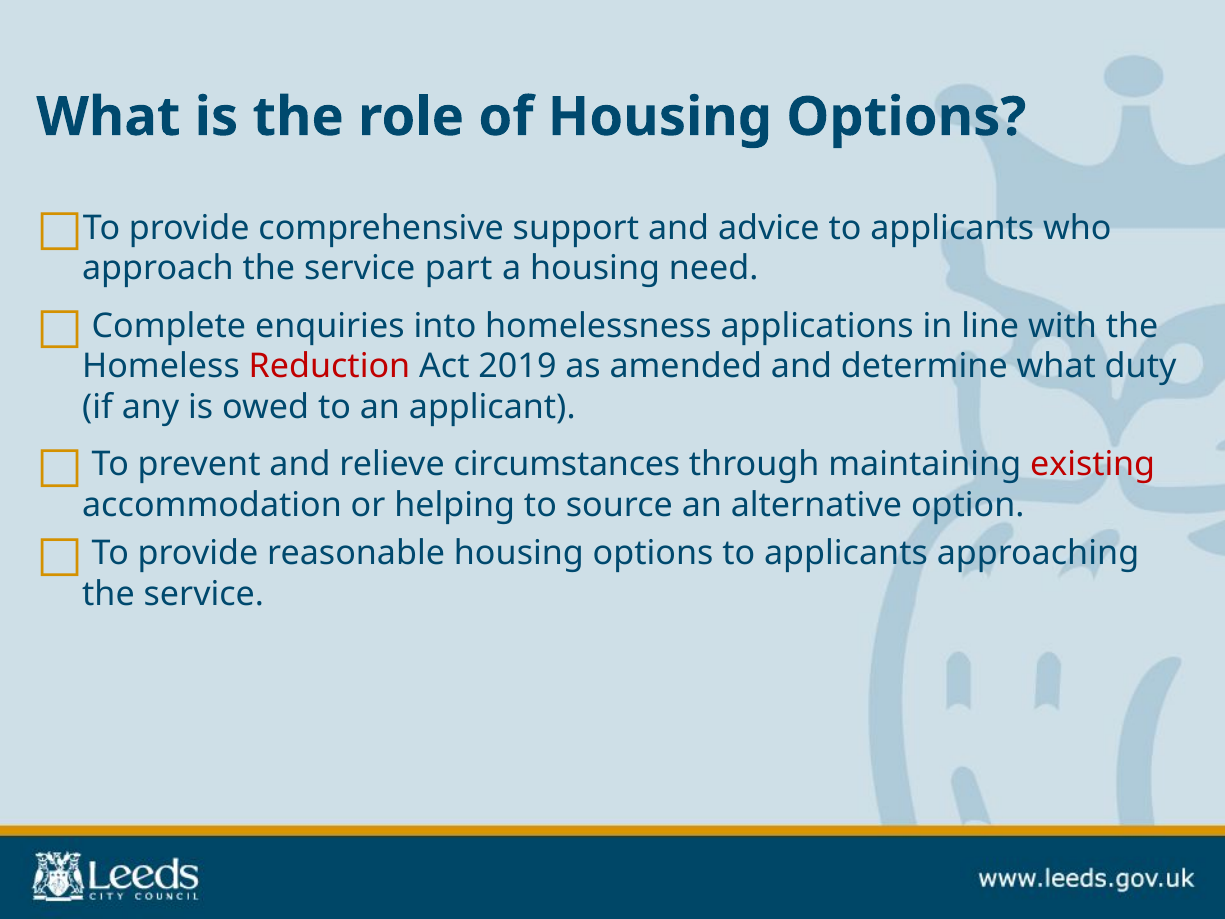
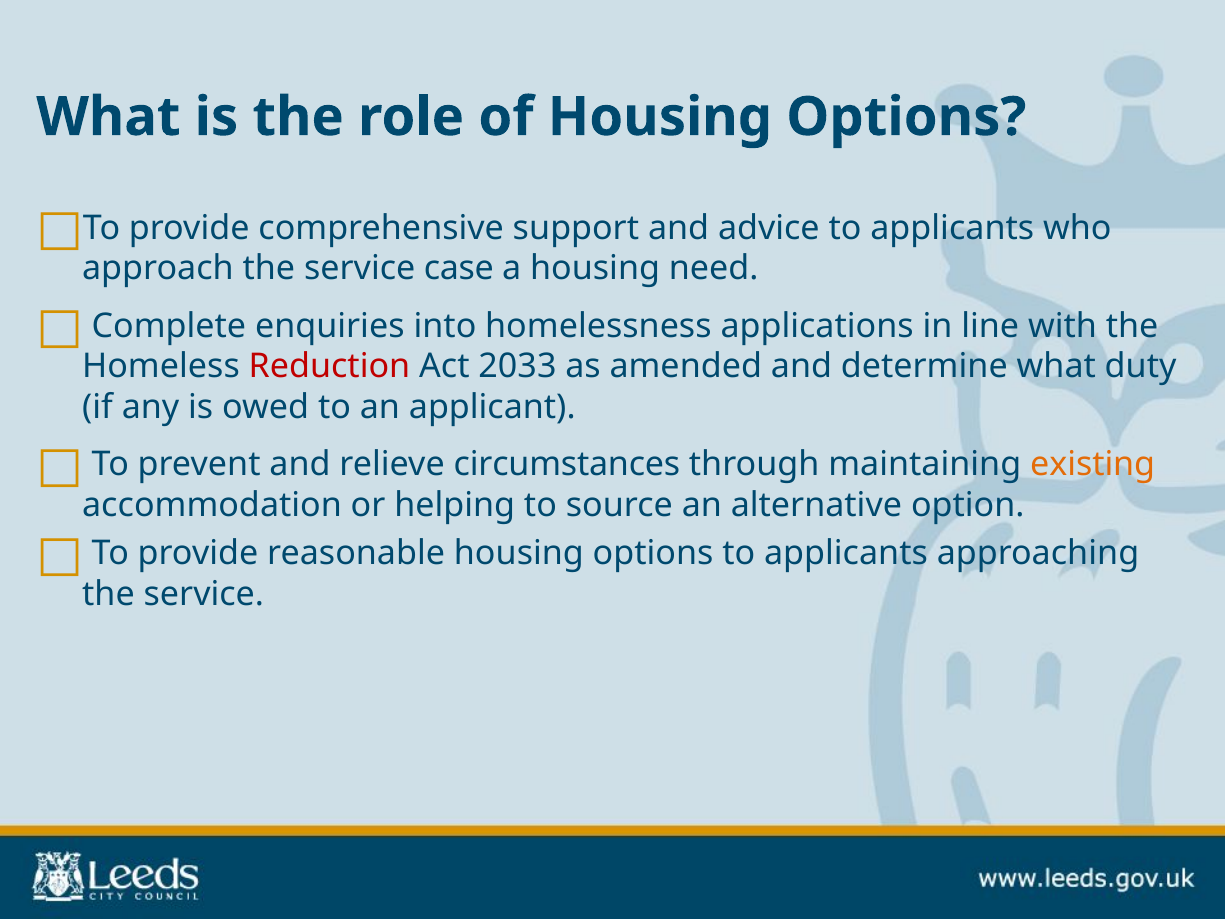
part: part -> case
2019: 2019 -> 2033
existing colour: red -> orange
